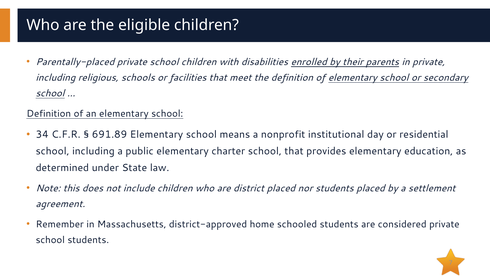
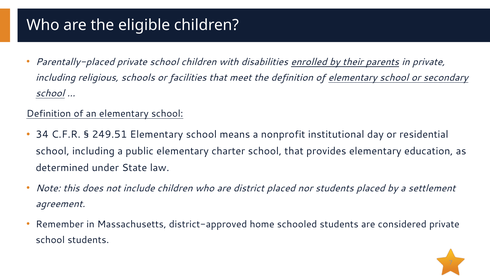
691.89: 691.89 -> 249.51
